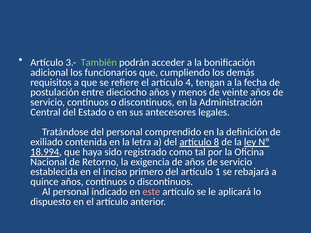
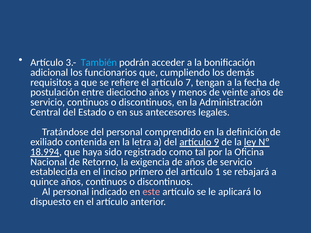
También colour: light green -> light blue
4: 4 -> 7
8: 8 -> 9
